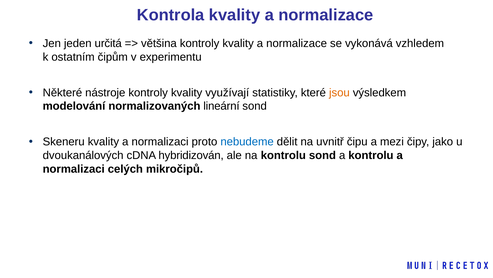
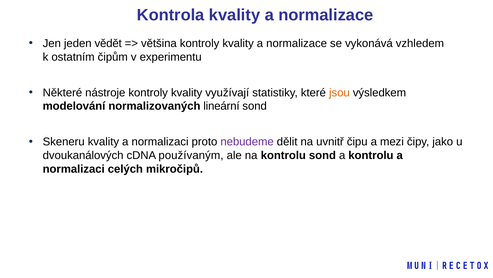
určitá: určitá -> vědět
nebudeme colour: blue -> purple
hybridizován: hybridizován -> používaným
